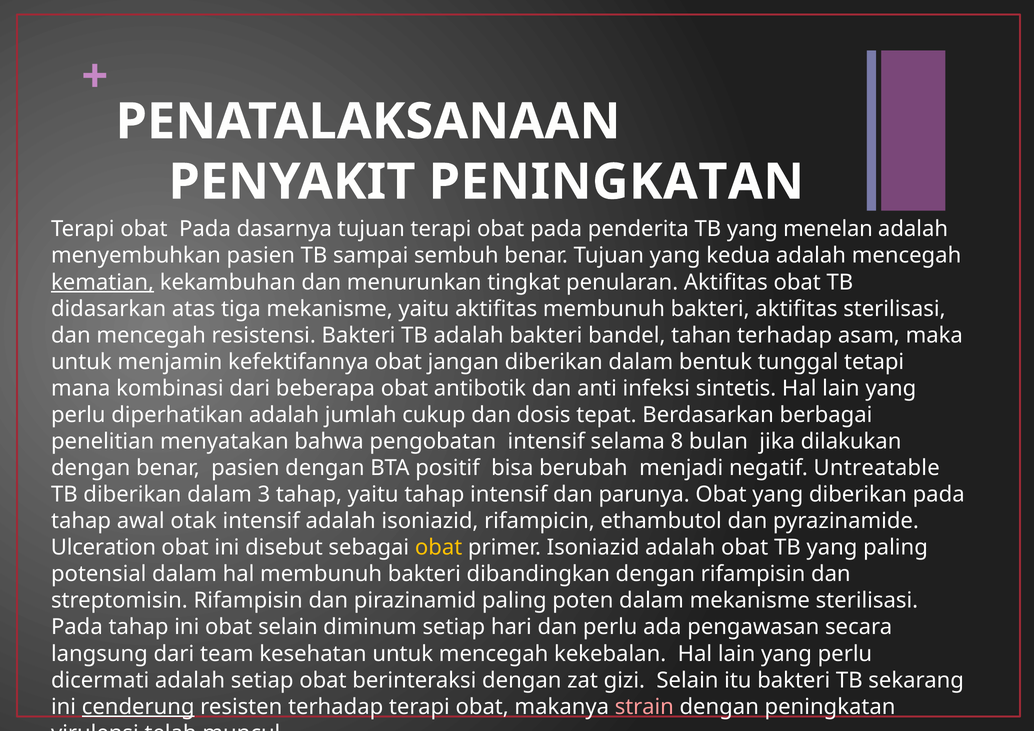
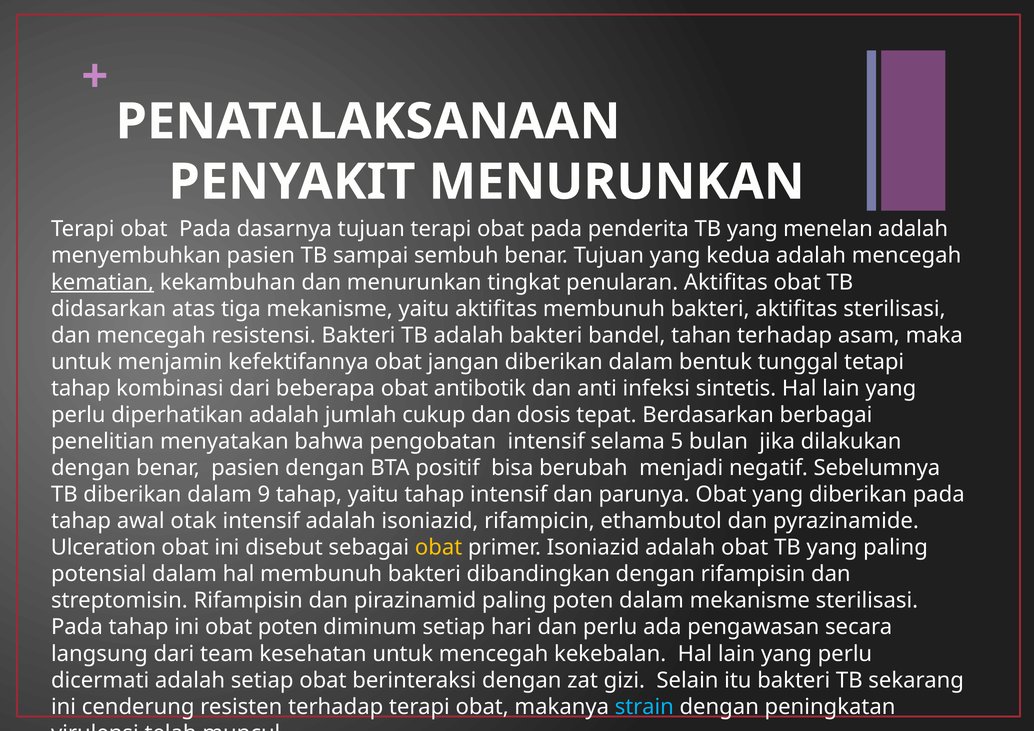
PENYAKIT PENINGKATAN: PENINGKATAN -> MENURUNKAN
mana at (81, 388): mana -> tahap
8: 8 -> 5
Untreatable: Untreatable -> Sebelumnya
3: 3 -> 9
obat selain: selain -> poten
cenderung underline: present -> none
strain colour: pink -> light blue
